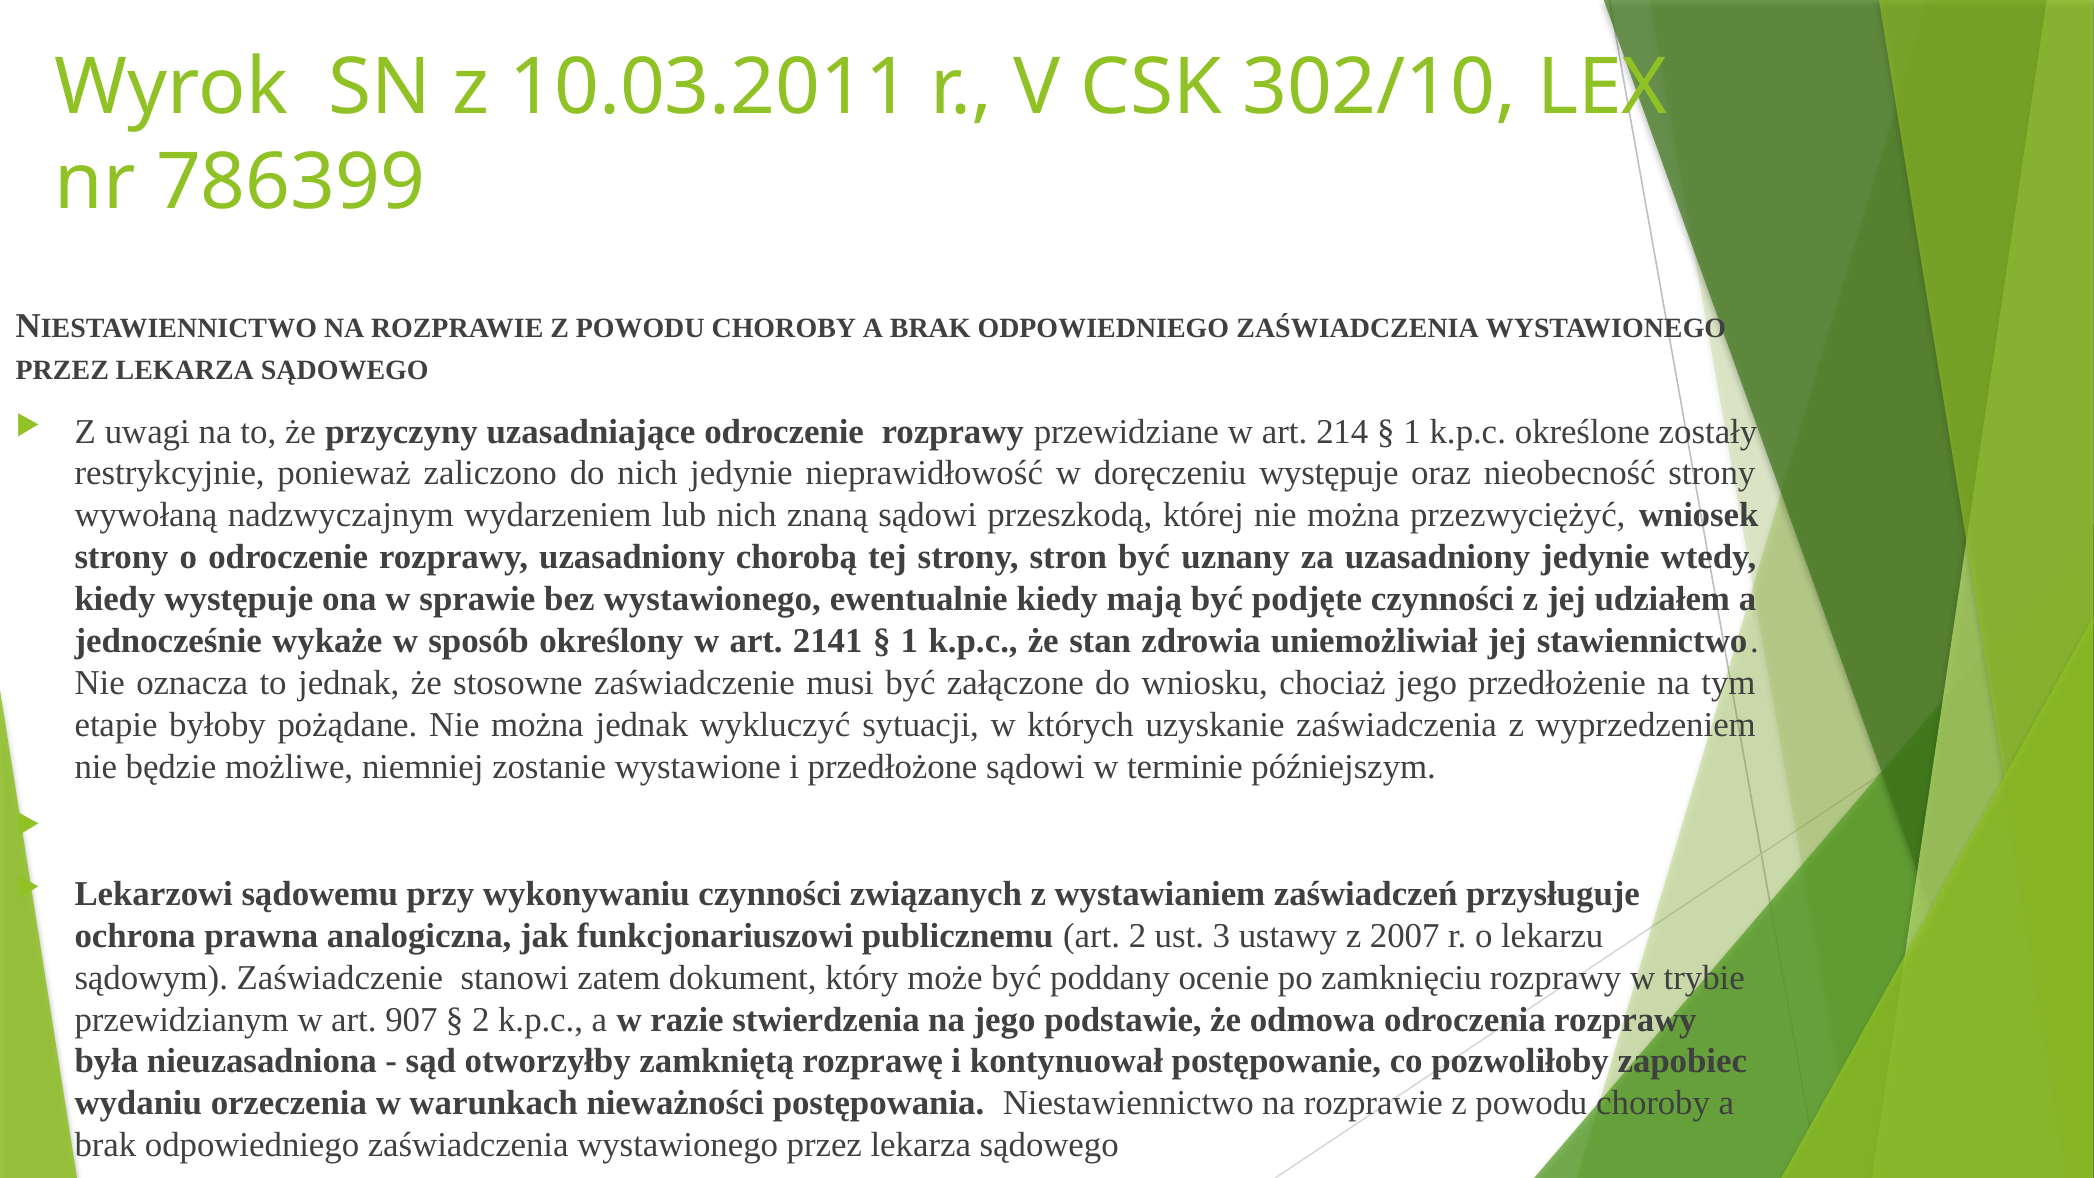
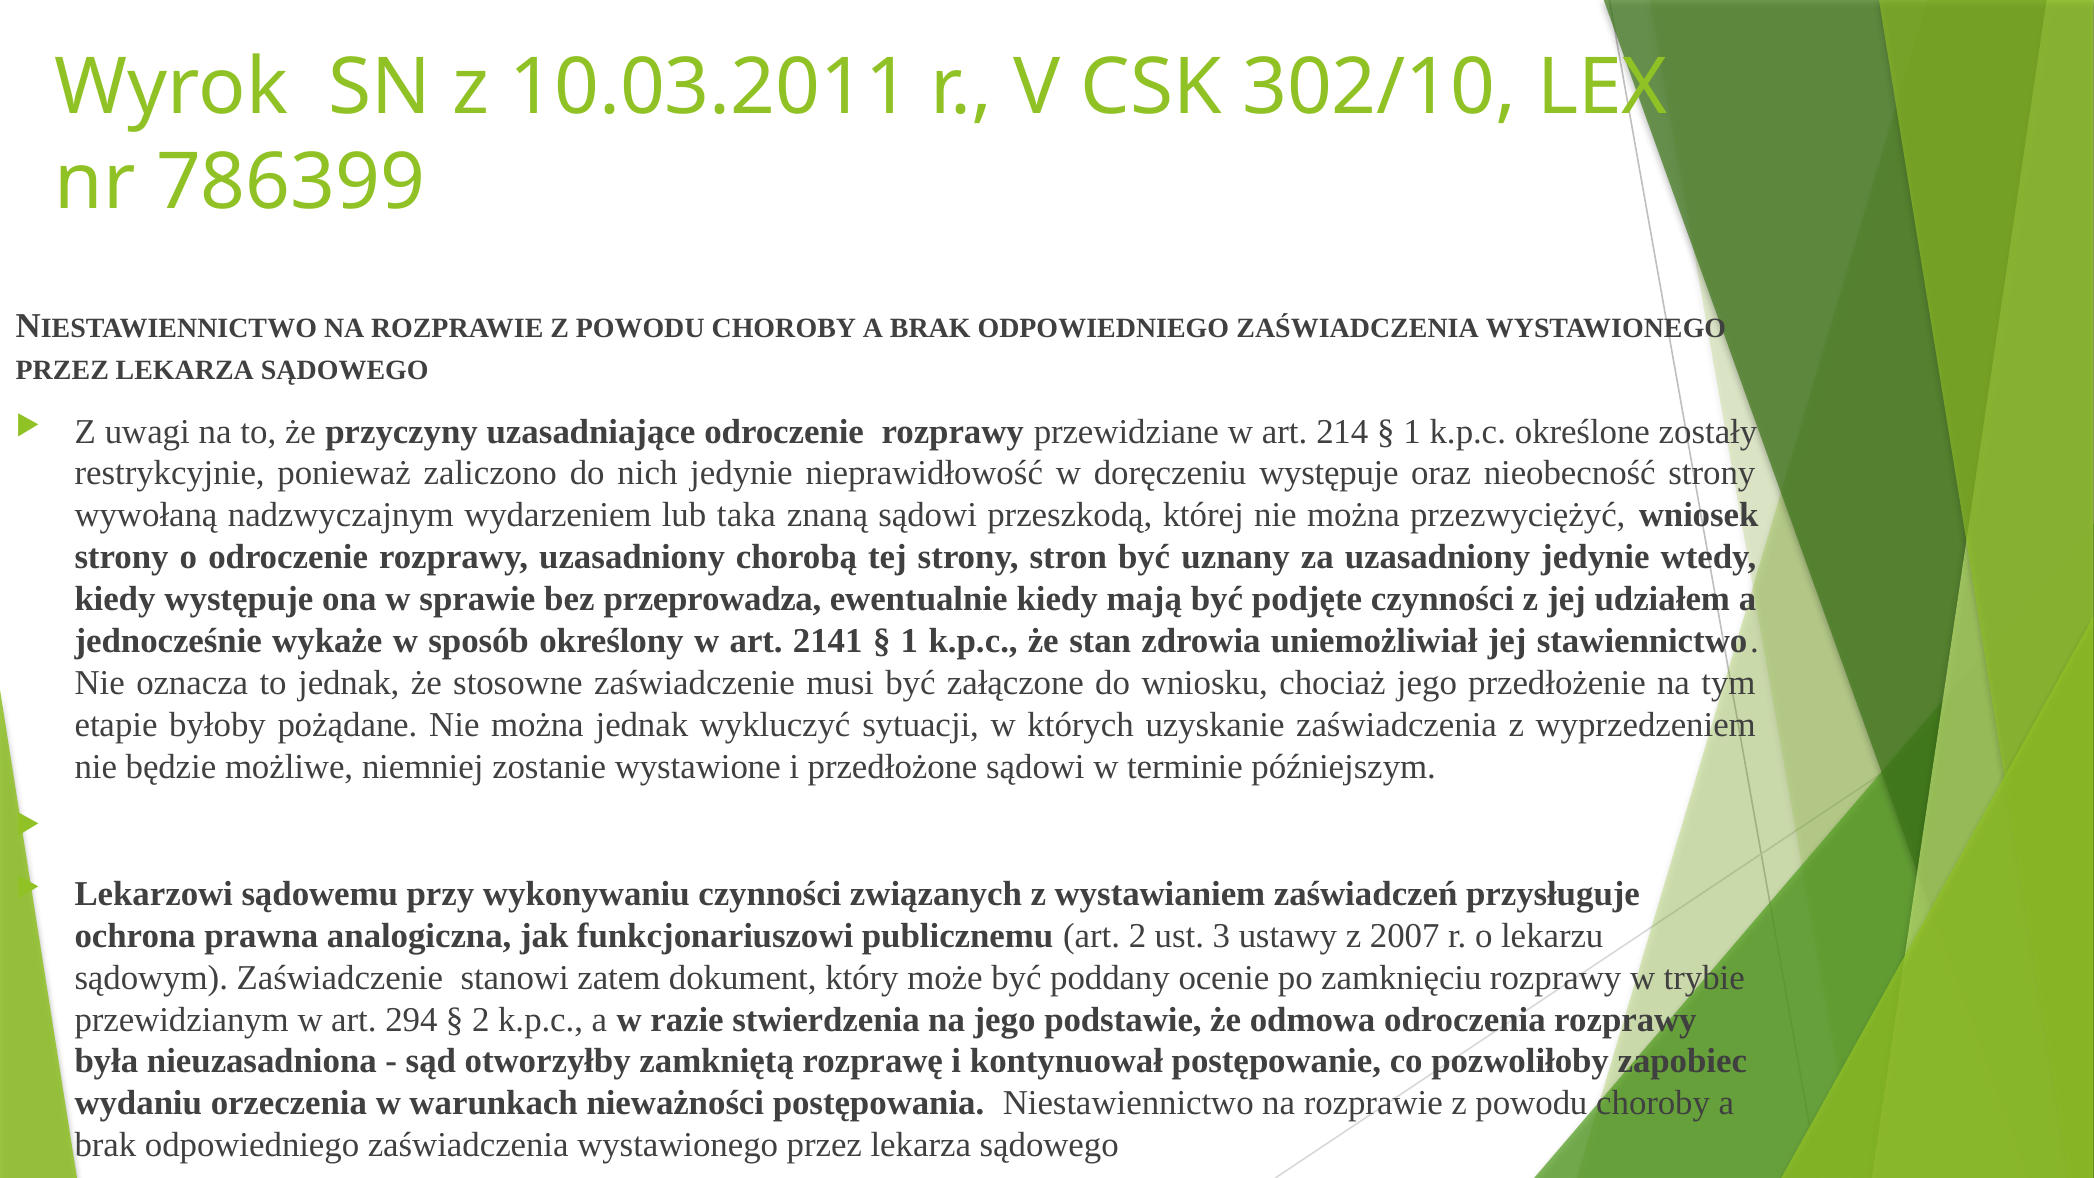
lub nich: nich -> taka
bez wystawionego: wystawionego -> przeprowadza
907: 907 -> 294
